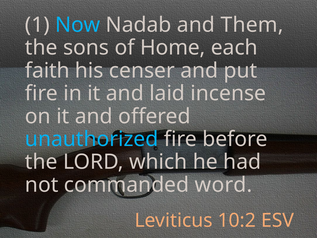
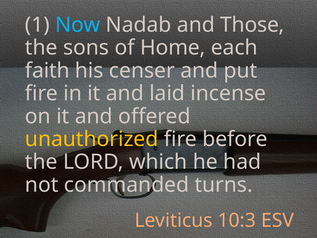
Them: Them -> Those
unauthorized colour: light blue -> yellow
word: word -> turns
10:2: 10:2 -> 10:3
